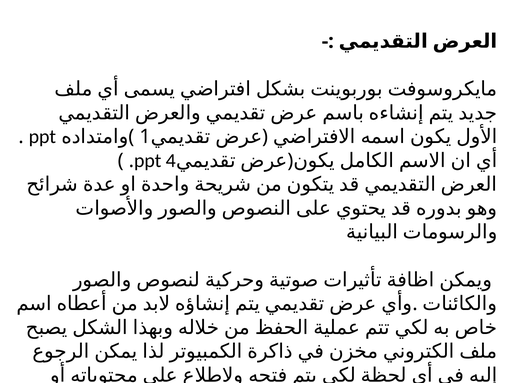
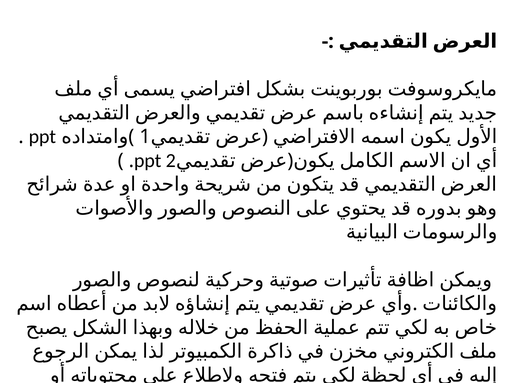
4: 4 -> 2
